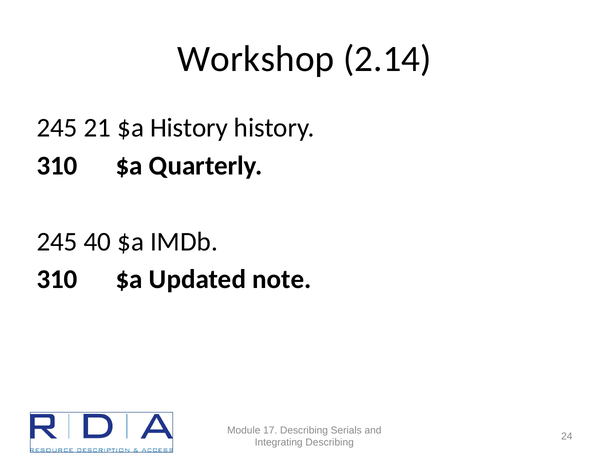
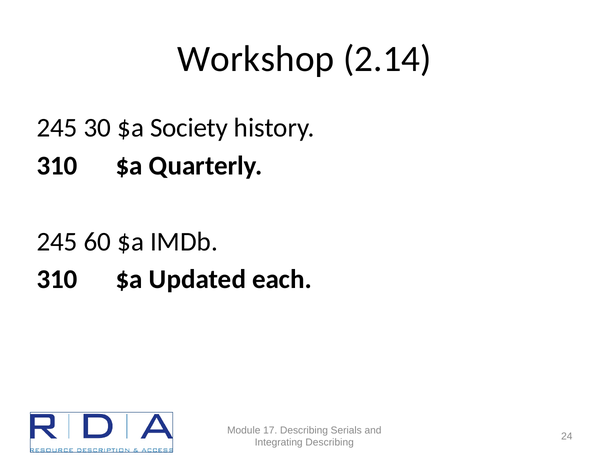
21: 21 -> 30
$a History: History -> Society
40: 40 -> 60
note: note -> each
